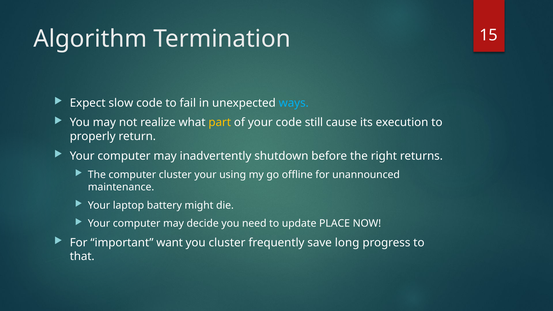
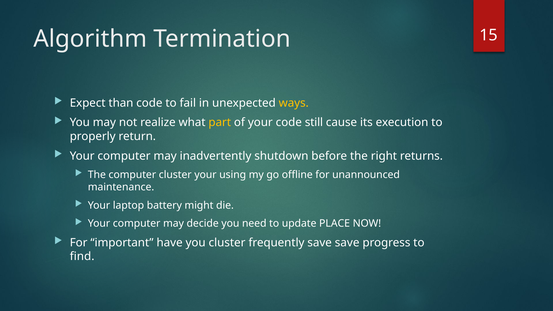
slow: slow -> than
ways colour: light blue -> yellow
want: want -> have
save long: long -> save
that: that -> find
